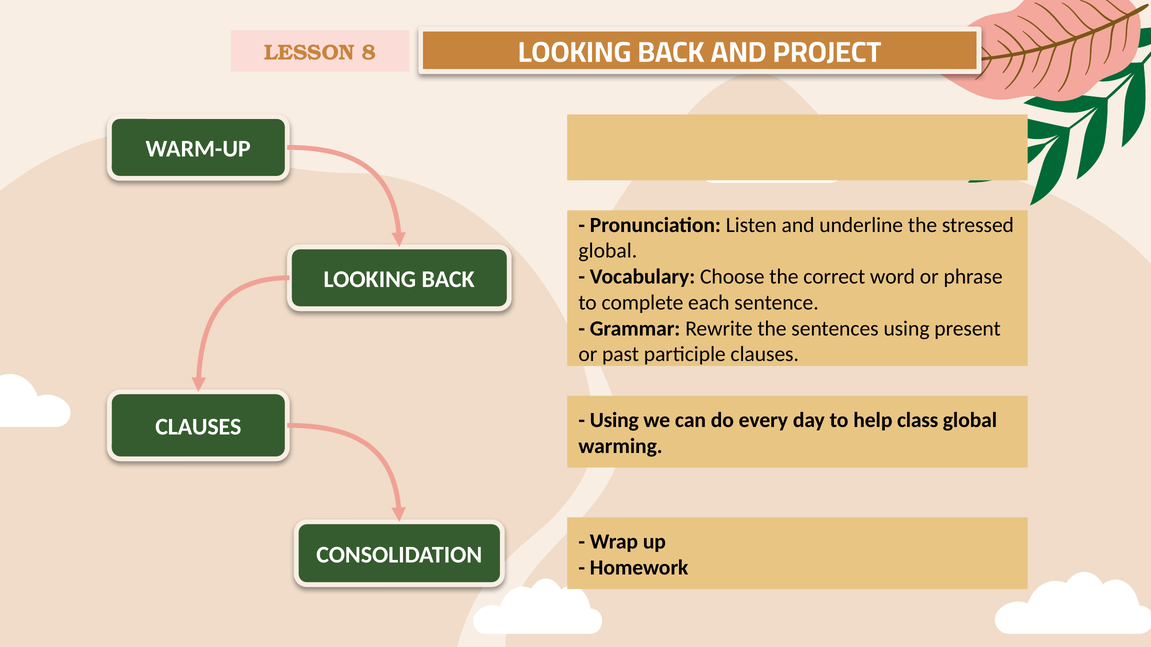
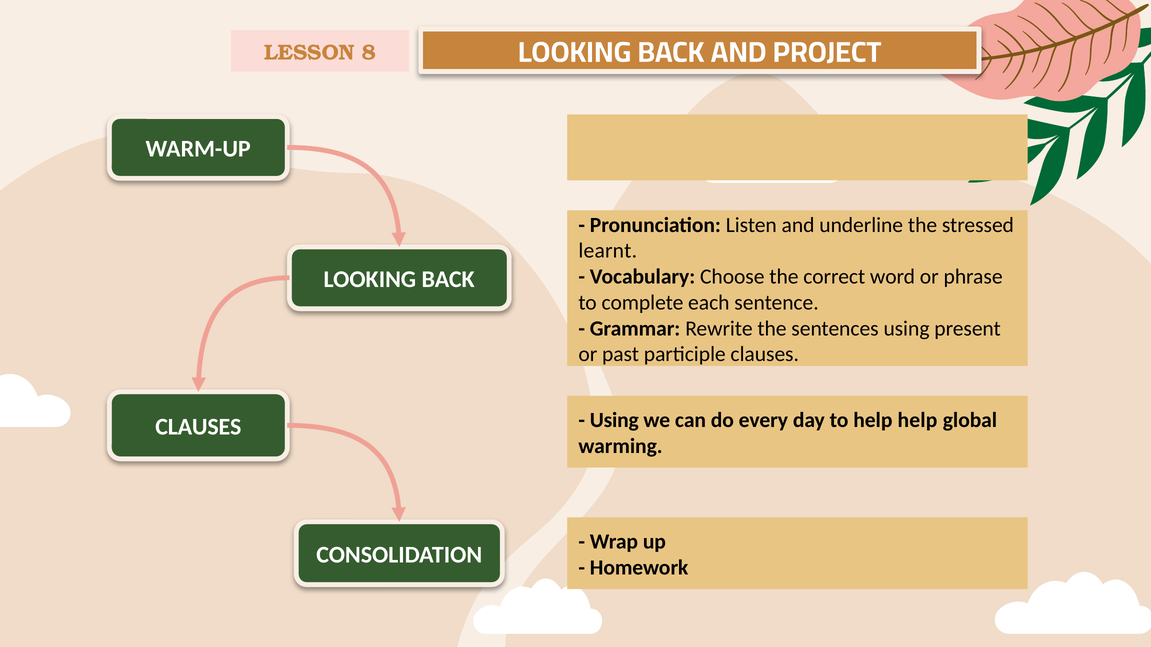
global at (608, 251): global -> learnt
help class: class -> help
